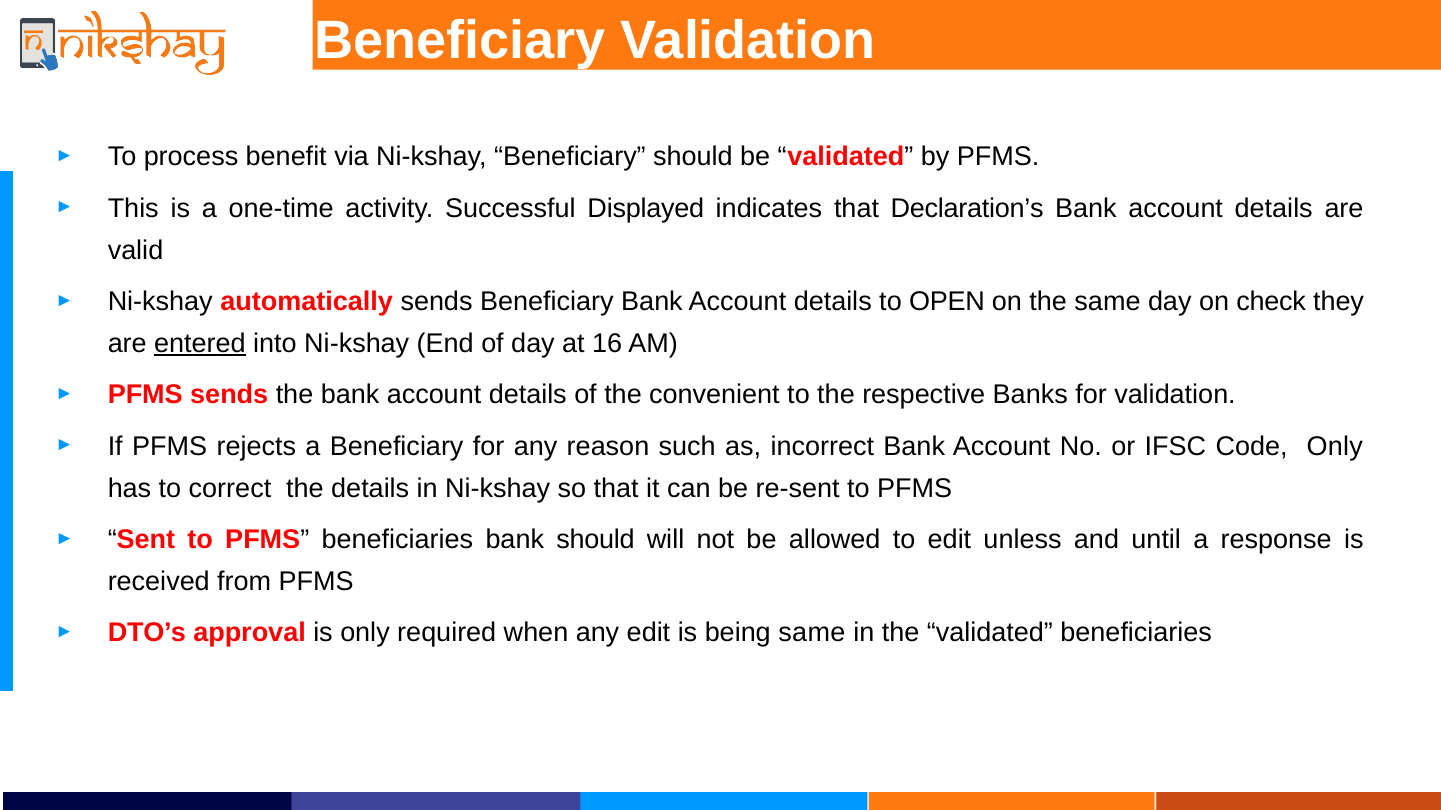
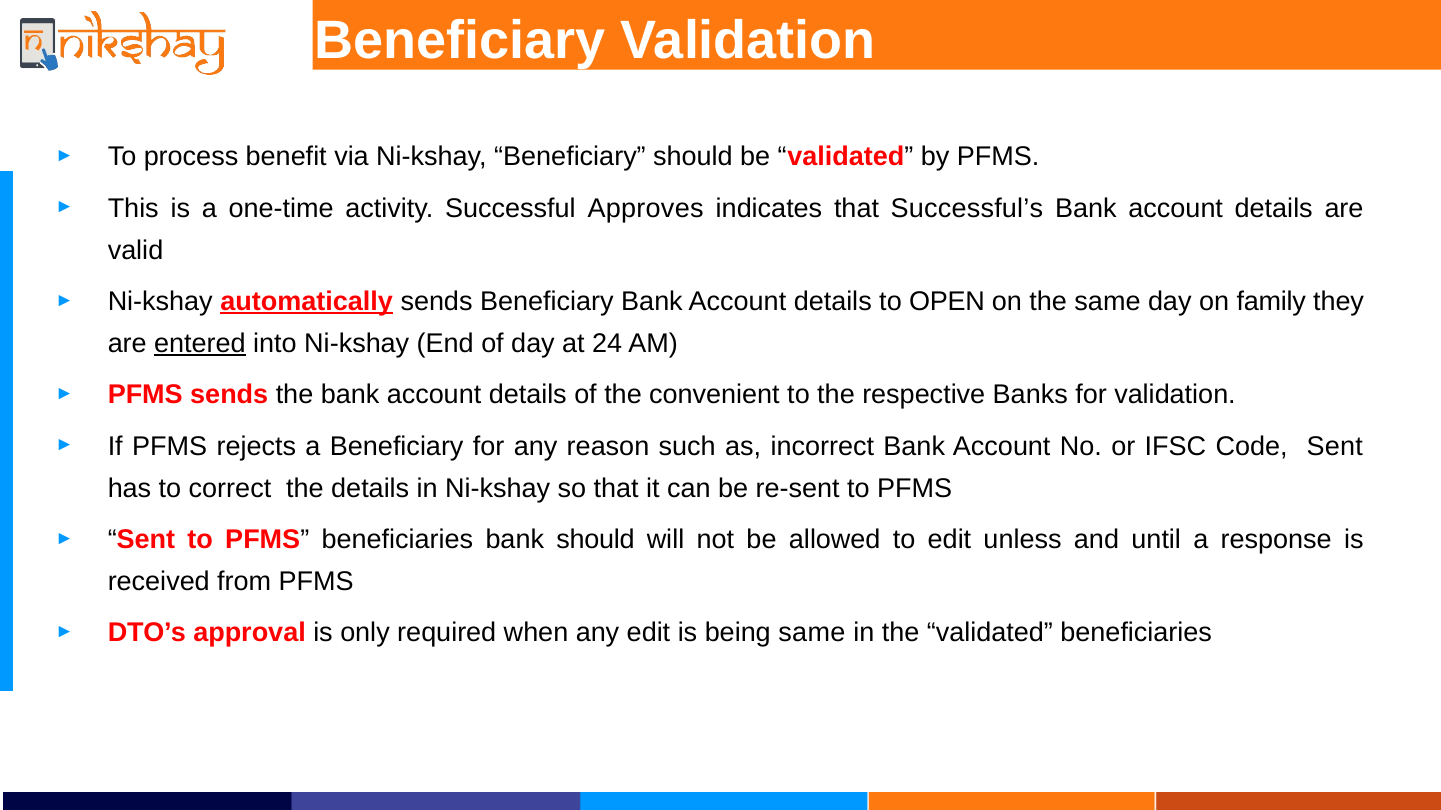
Displayed: Displayed -> Approves
Declaration’s: Declaration’s -> Successful’s
automatically underline: none -> present
check: check -> family
16: 16 -> 24
Code Only: Only -> Sent
